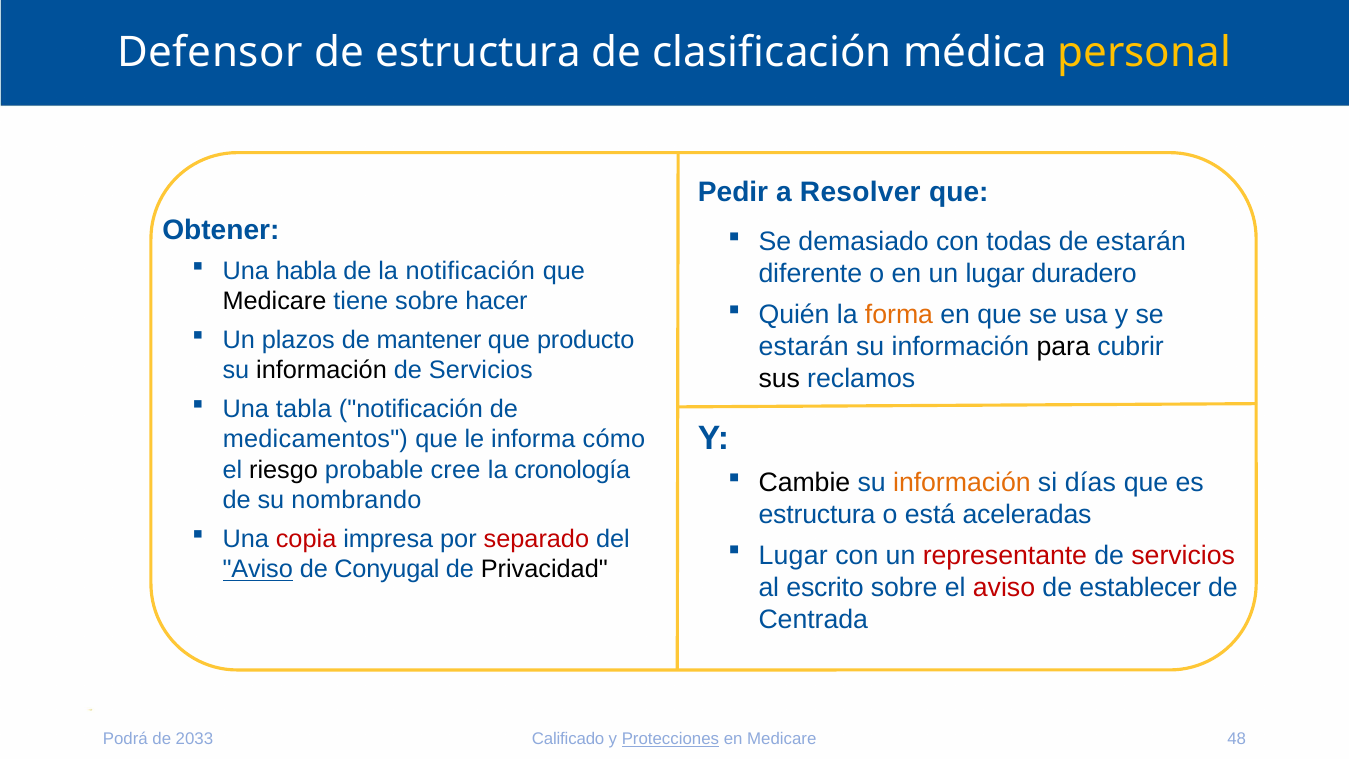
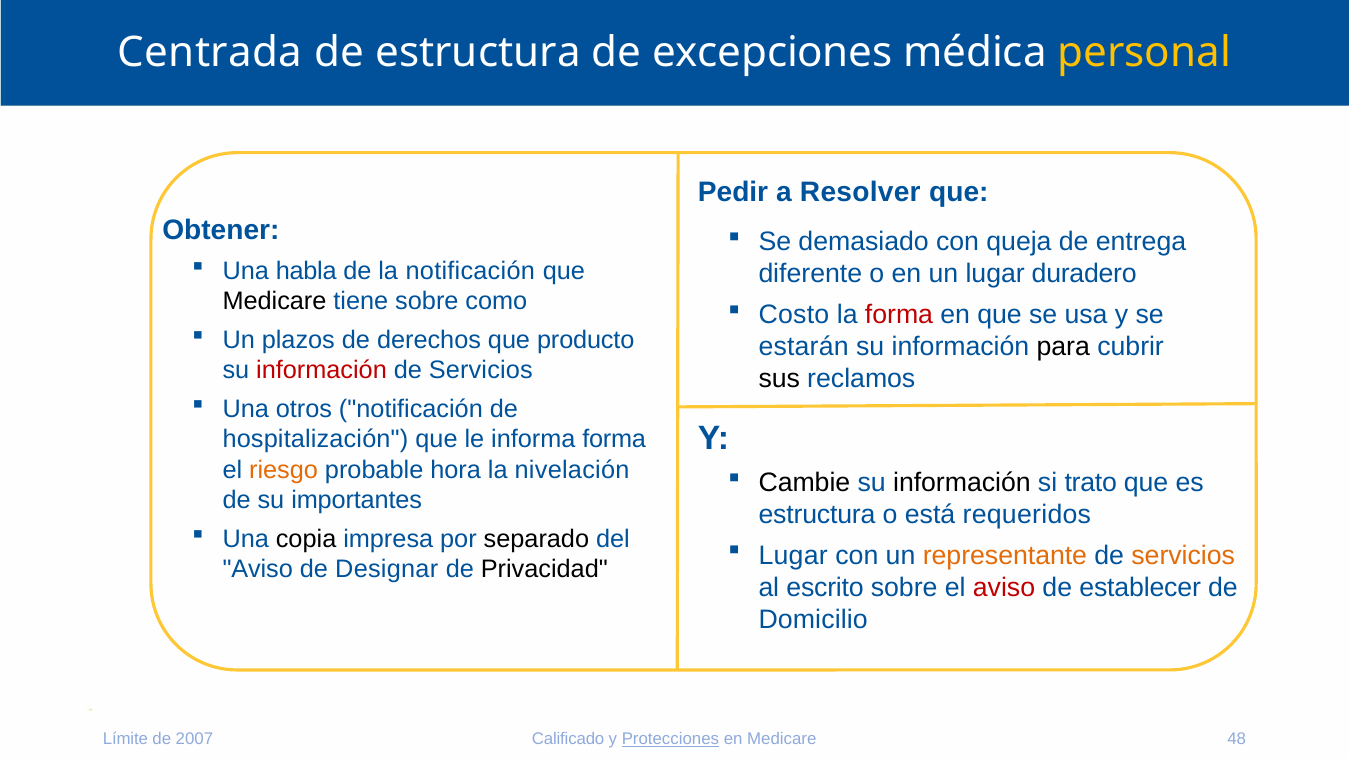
Defensor: Defensor -> Centrada
clasificación: clasificación -> excepciones
todas: todas -> queja
de estarán: estarán -> entrega
hacer: hacer -> como
Quién: Quién -> Costo
forma at (899, 314) colour: orange -> red
mantener: mantener -> derechos
información at (322, 370) colour: black -> red
tabla: tabla -> otros
medicamentos: medicamentos -> hospitalización
informa cómo: cómo -> forma
riesgo colour: black -> orange
cree: cree -> hora
cronología: cronología -> nivelación
información at (962, 483) colour: orange -> black
días: días -> trato
nombrando: nombrando -> importantes
aceleradas: aceleradas -> requeridos
copia colour: red -> black
separado colour: red -> black
representante colour: red -> orange
servicios at (1183, 555) colour: red -> orange
Aviso at (258, 569) underline: present -> none
Conyugal: Conyugal -> Designar
Centrada: Centrada -> Domicilio
Podrá: Podrá -> Límite
2033: 2033 -> 2007
